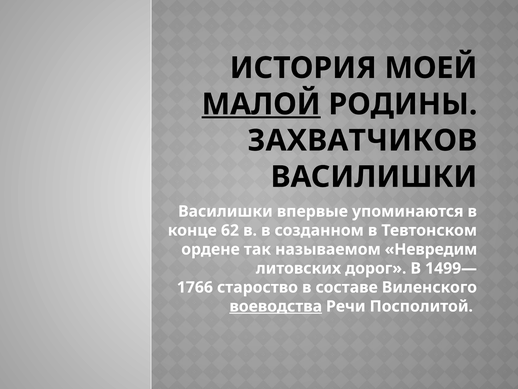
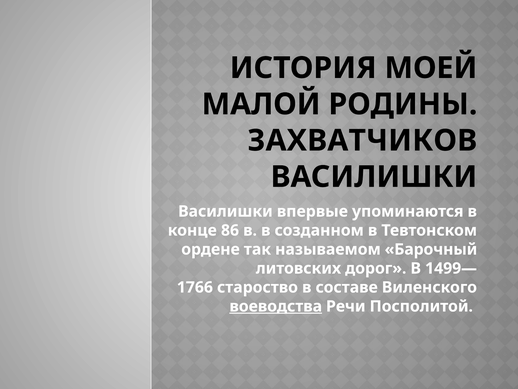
МАЛОЙ underline: present -> none
62: 62 -> 86
Невредим: Невредим -> Барочный
